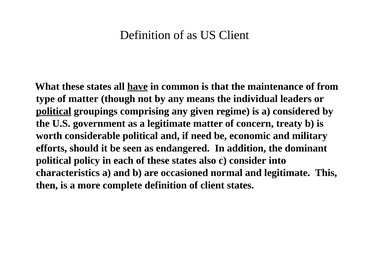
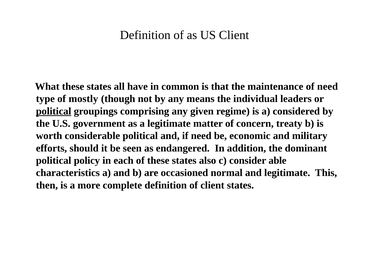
have underline: present -> none
of from: from -> need
of matter: matter -> mostly
into: into -> able
